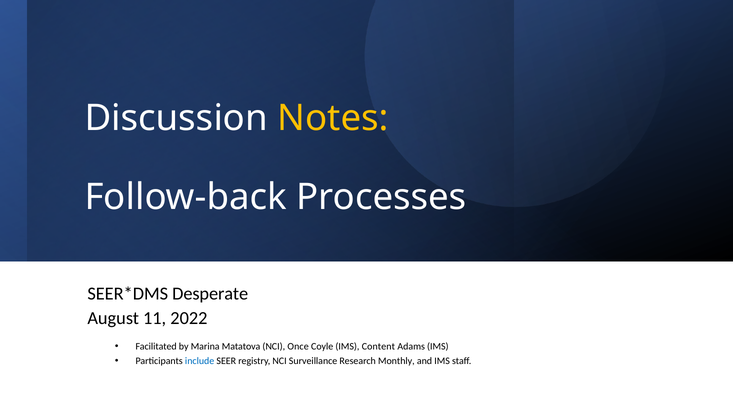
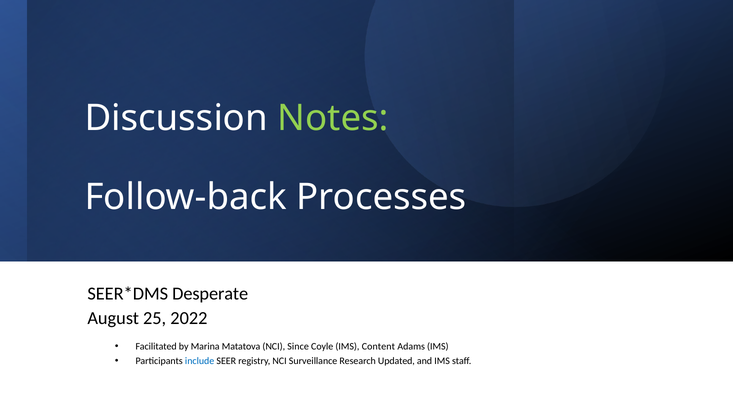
Notes colour: yellow -> light green
11: 11 -> 25
Once: Once -> Since
Monthly: Monthly -> Updated
